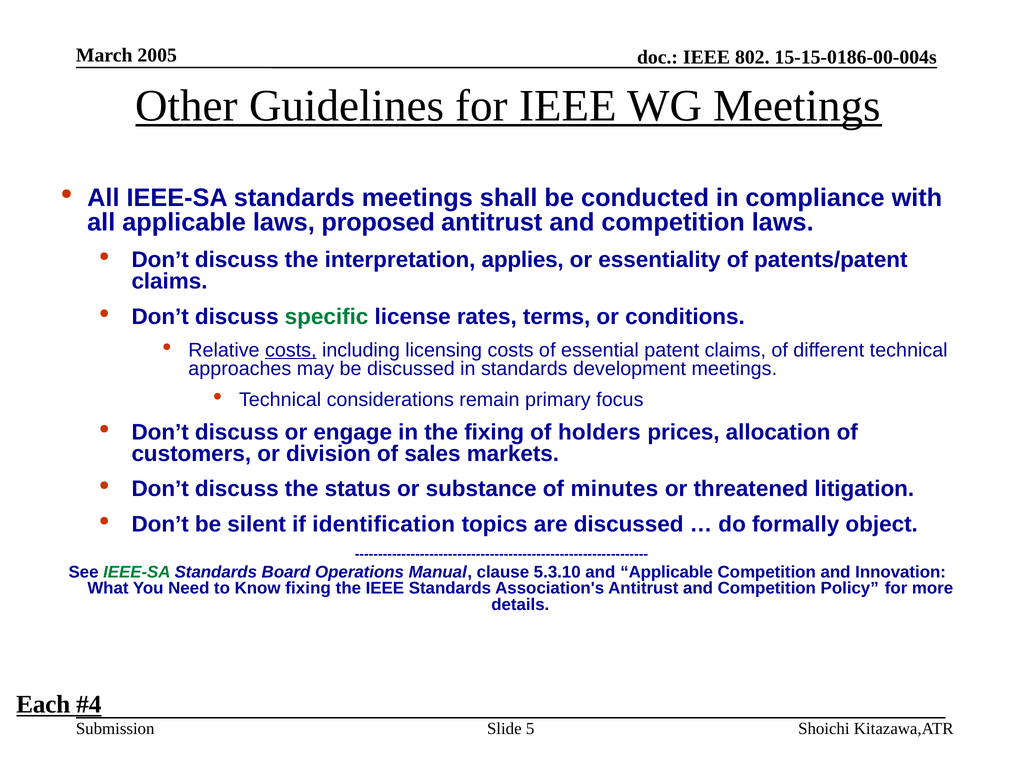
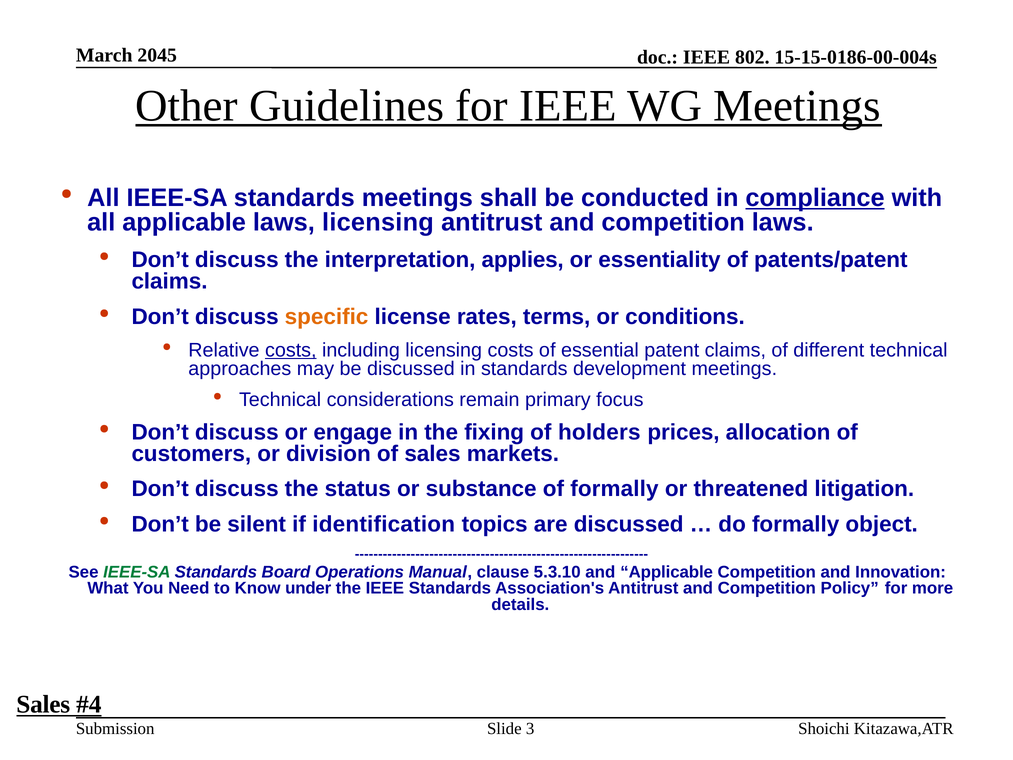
2005: 2005 -> 2045
compliance underline: none -> present
laws proposed: proposed -> licensing
specific colour: green -> orange
of minutes: minutes -> formally
Know fixing: fixing -> under
Each at (43, 704): Each -> Sales
5: 5 -> 3
